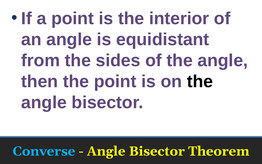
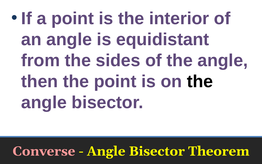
Converse colour: light blue -> pink
